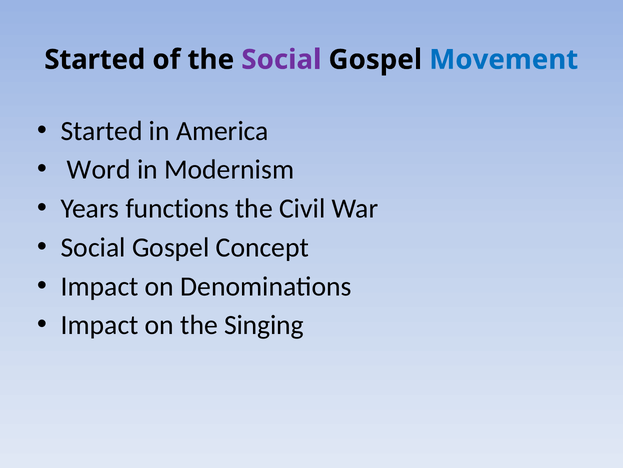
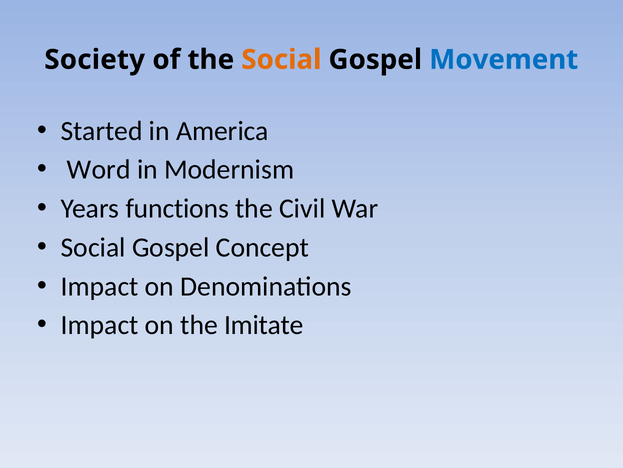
Started at (95, 60): Started -> Society
Social at (281, 60) colour: purple -> orange
Singing: Singing -> Imitate
